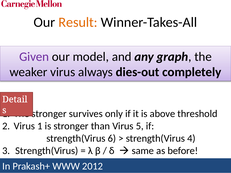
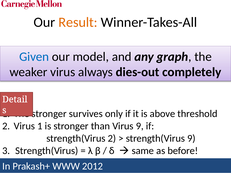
Given colour: purple -> blue
Virus 5: 5 -> 9
strength(Virus 6: 6 -> 2
strength(Virus 4: 4 -> 9
